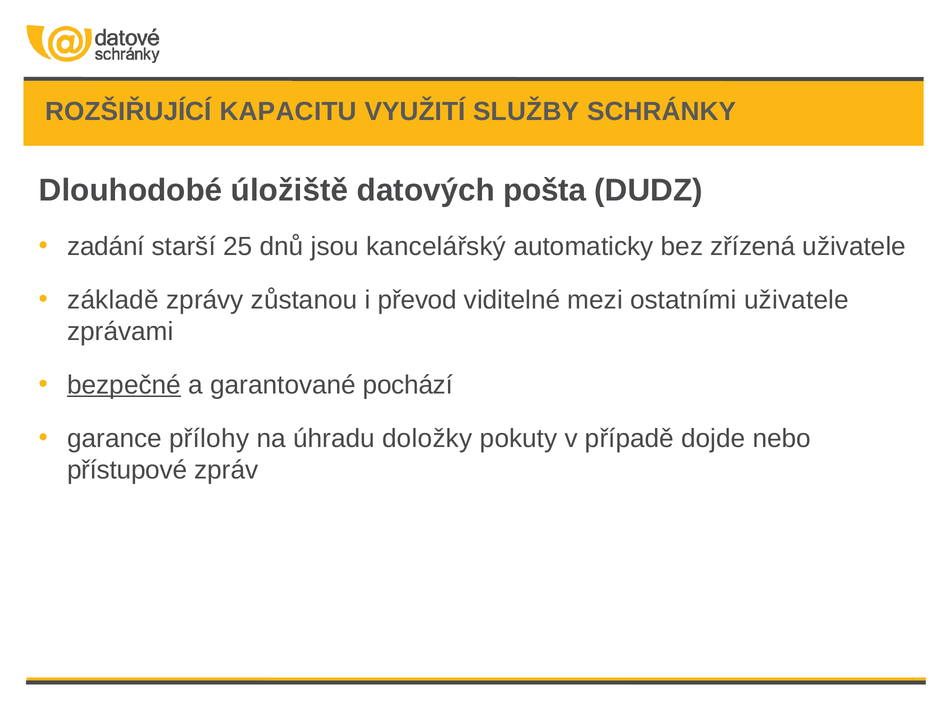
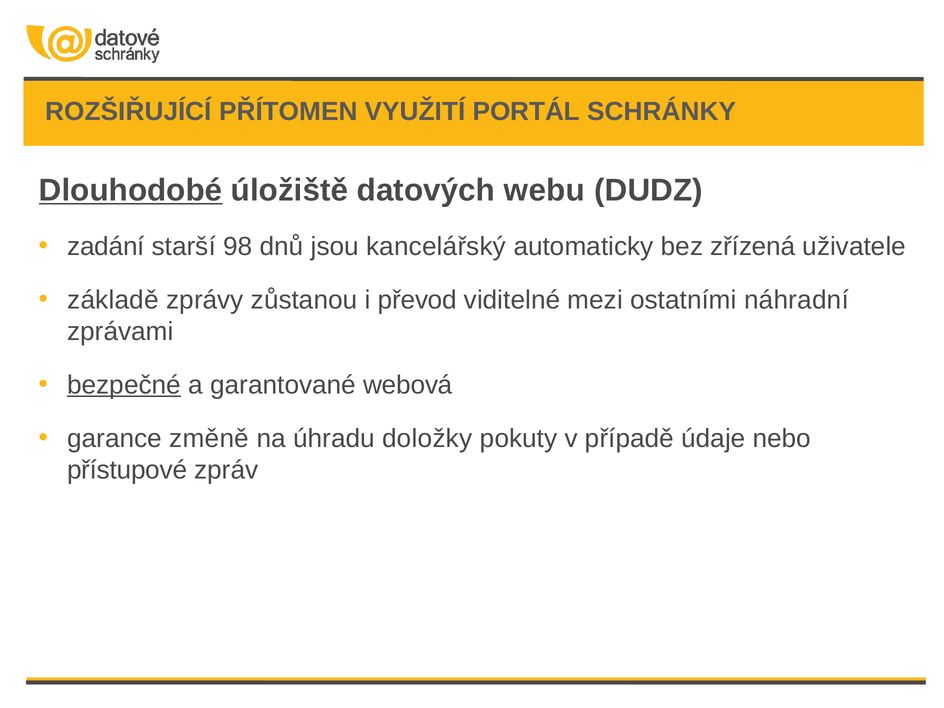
KAPACITU: KAPACITU -> PŘÍTOMEN
SLUŽBY: SLUŽBY -> PORTÁL
Dlouhodobé underline: none -> present
pošta: pošta -> webu
25: 25 -> 98
ostatními uživatele: uživatele -> náhradní
pochází: pochází -> webová
přílohy: přílohy -> změně
dojde: dojde -> údaje
